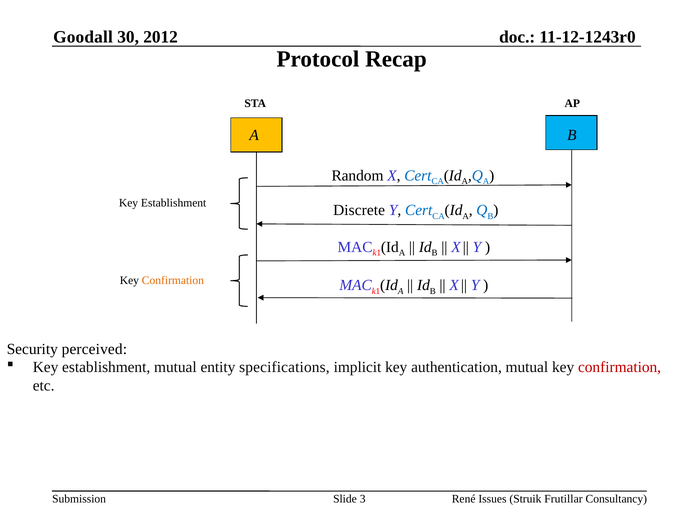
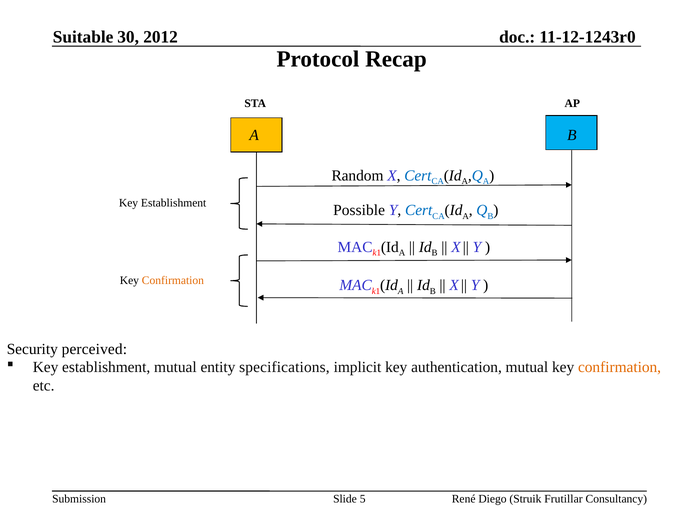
Goodall: Goodall -> Suitable
Discrete: Discrete -> Possible
confirmation at (620, 367) colour: red -> orange
3: 3 -> 5
Issues: Issues -> Diego
